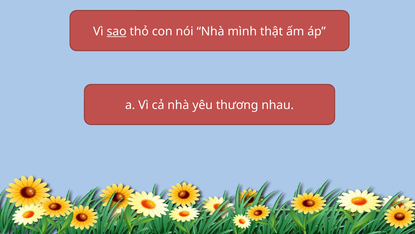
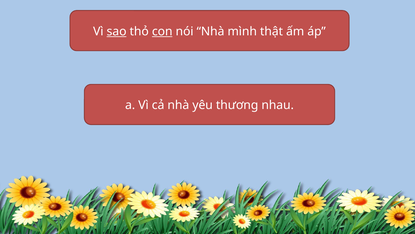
con underline: none -> present
